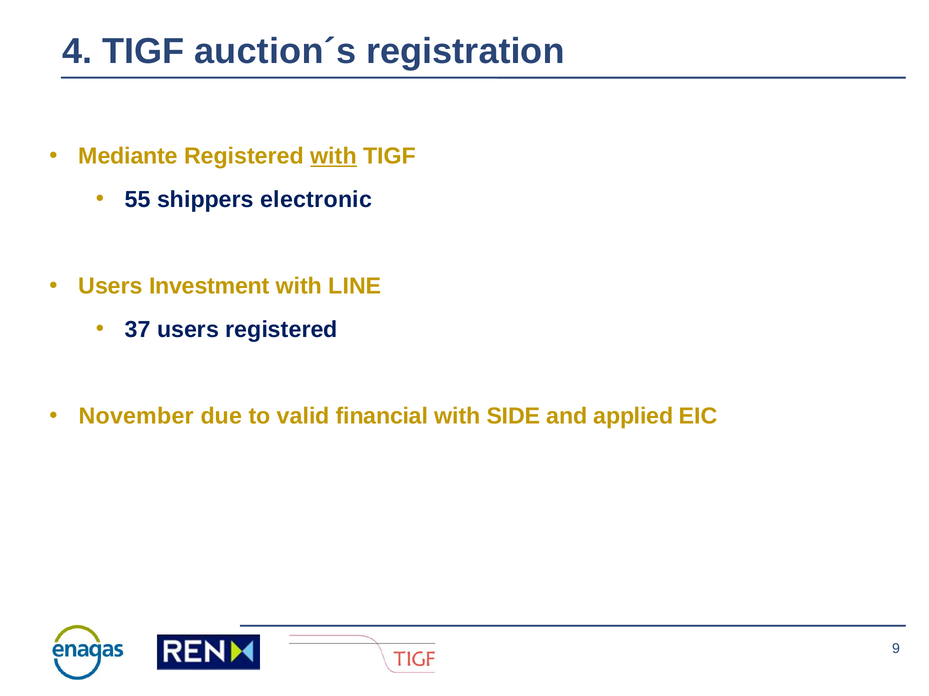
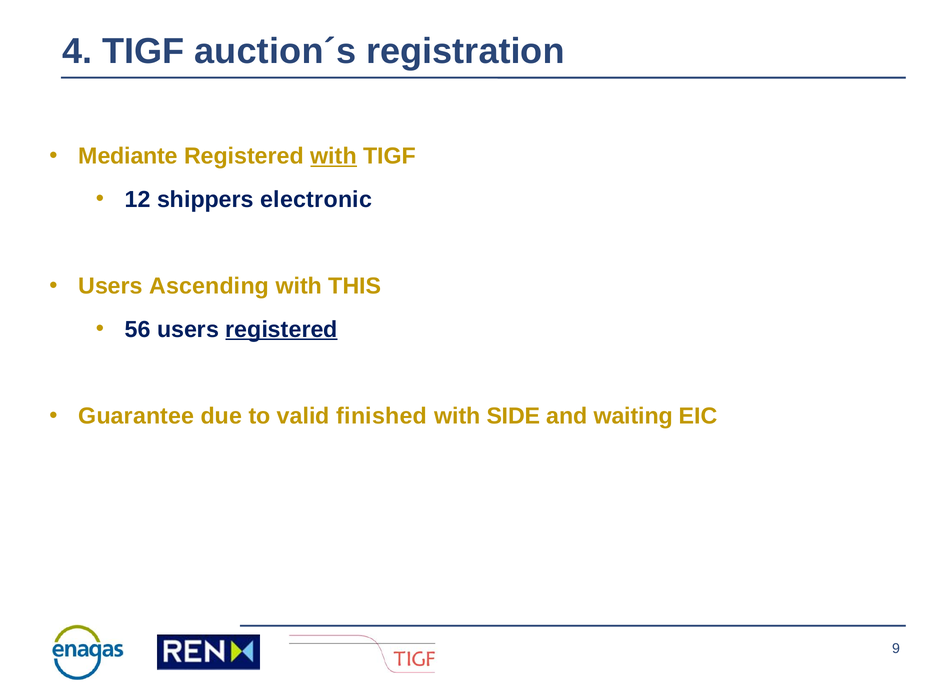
55: 55 -> 12
Investment: Investment -> Ascending
LINE: LINE -> THIS
37: 37 -> 56
registered at (282, 330) underline: none -> present
November: November -> Guarantee
financial: financial -> finished
applied: applied -> waiting
